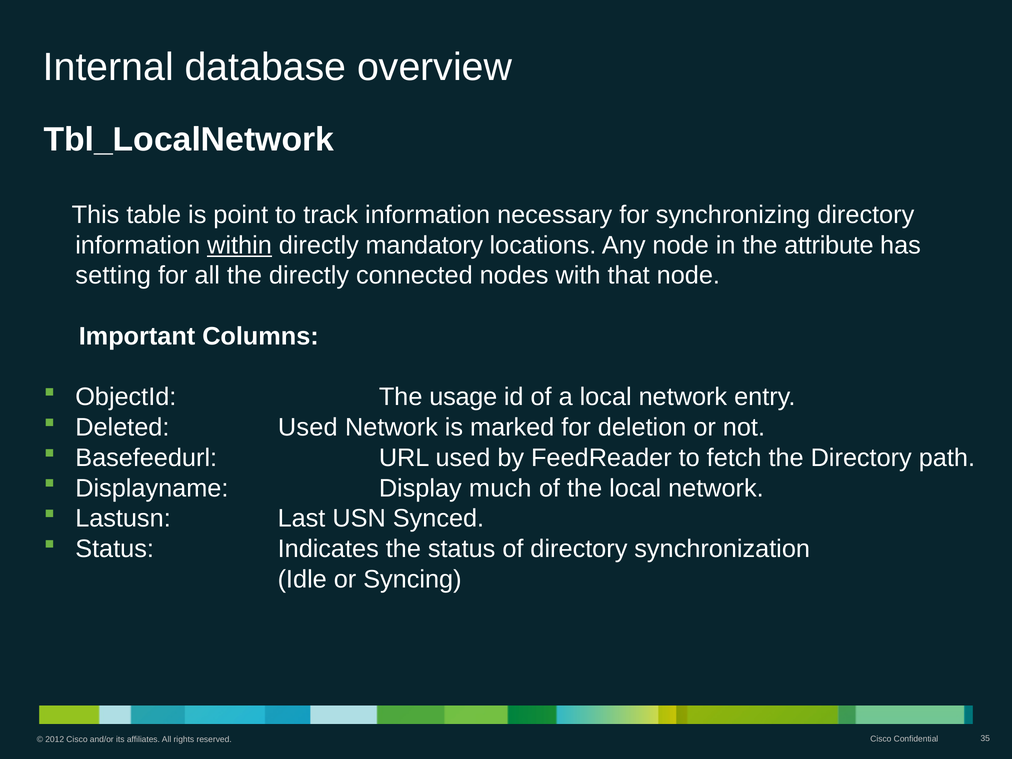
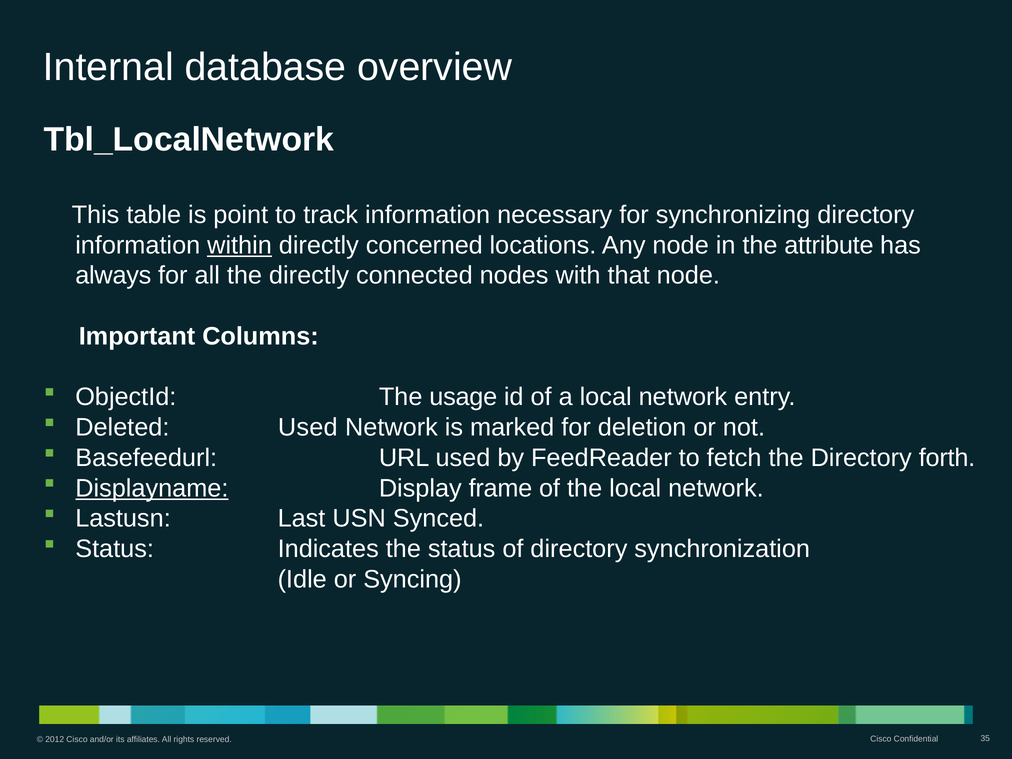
mandatory: mandatory -> concerned
setting: setting -> always
path: path -> forth
Displayname underline: none -> present
much: much -> frame
